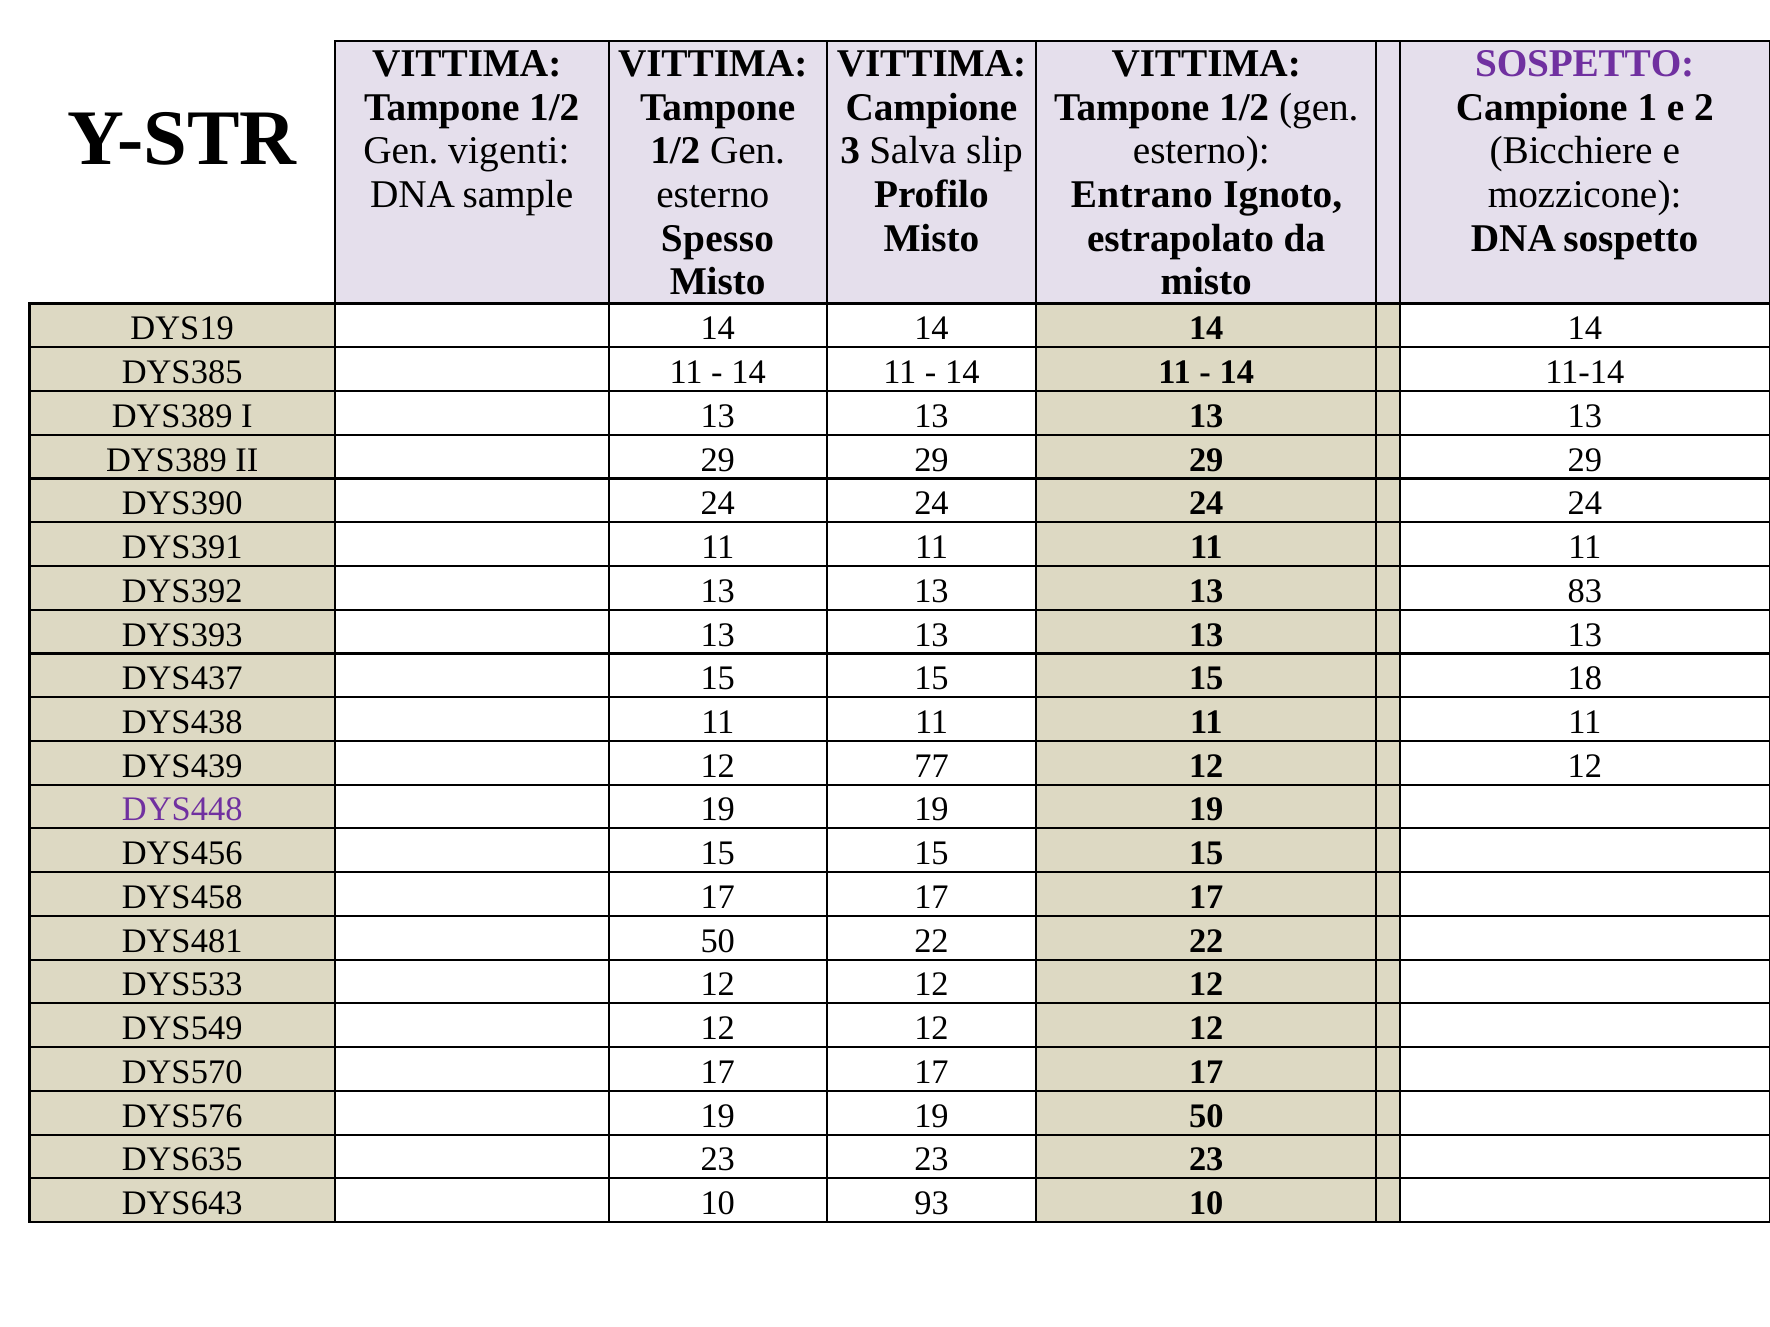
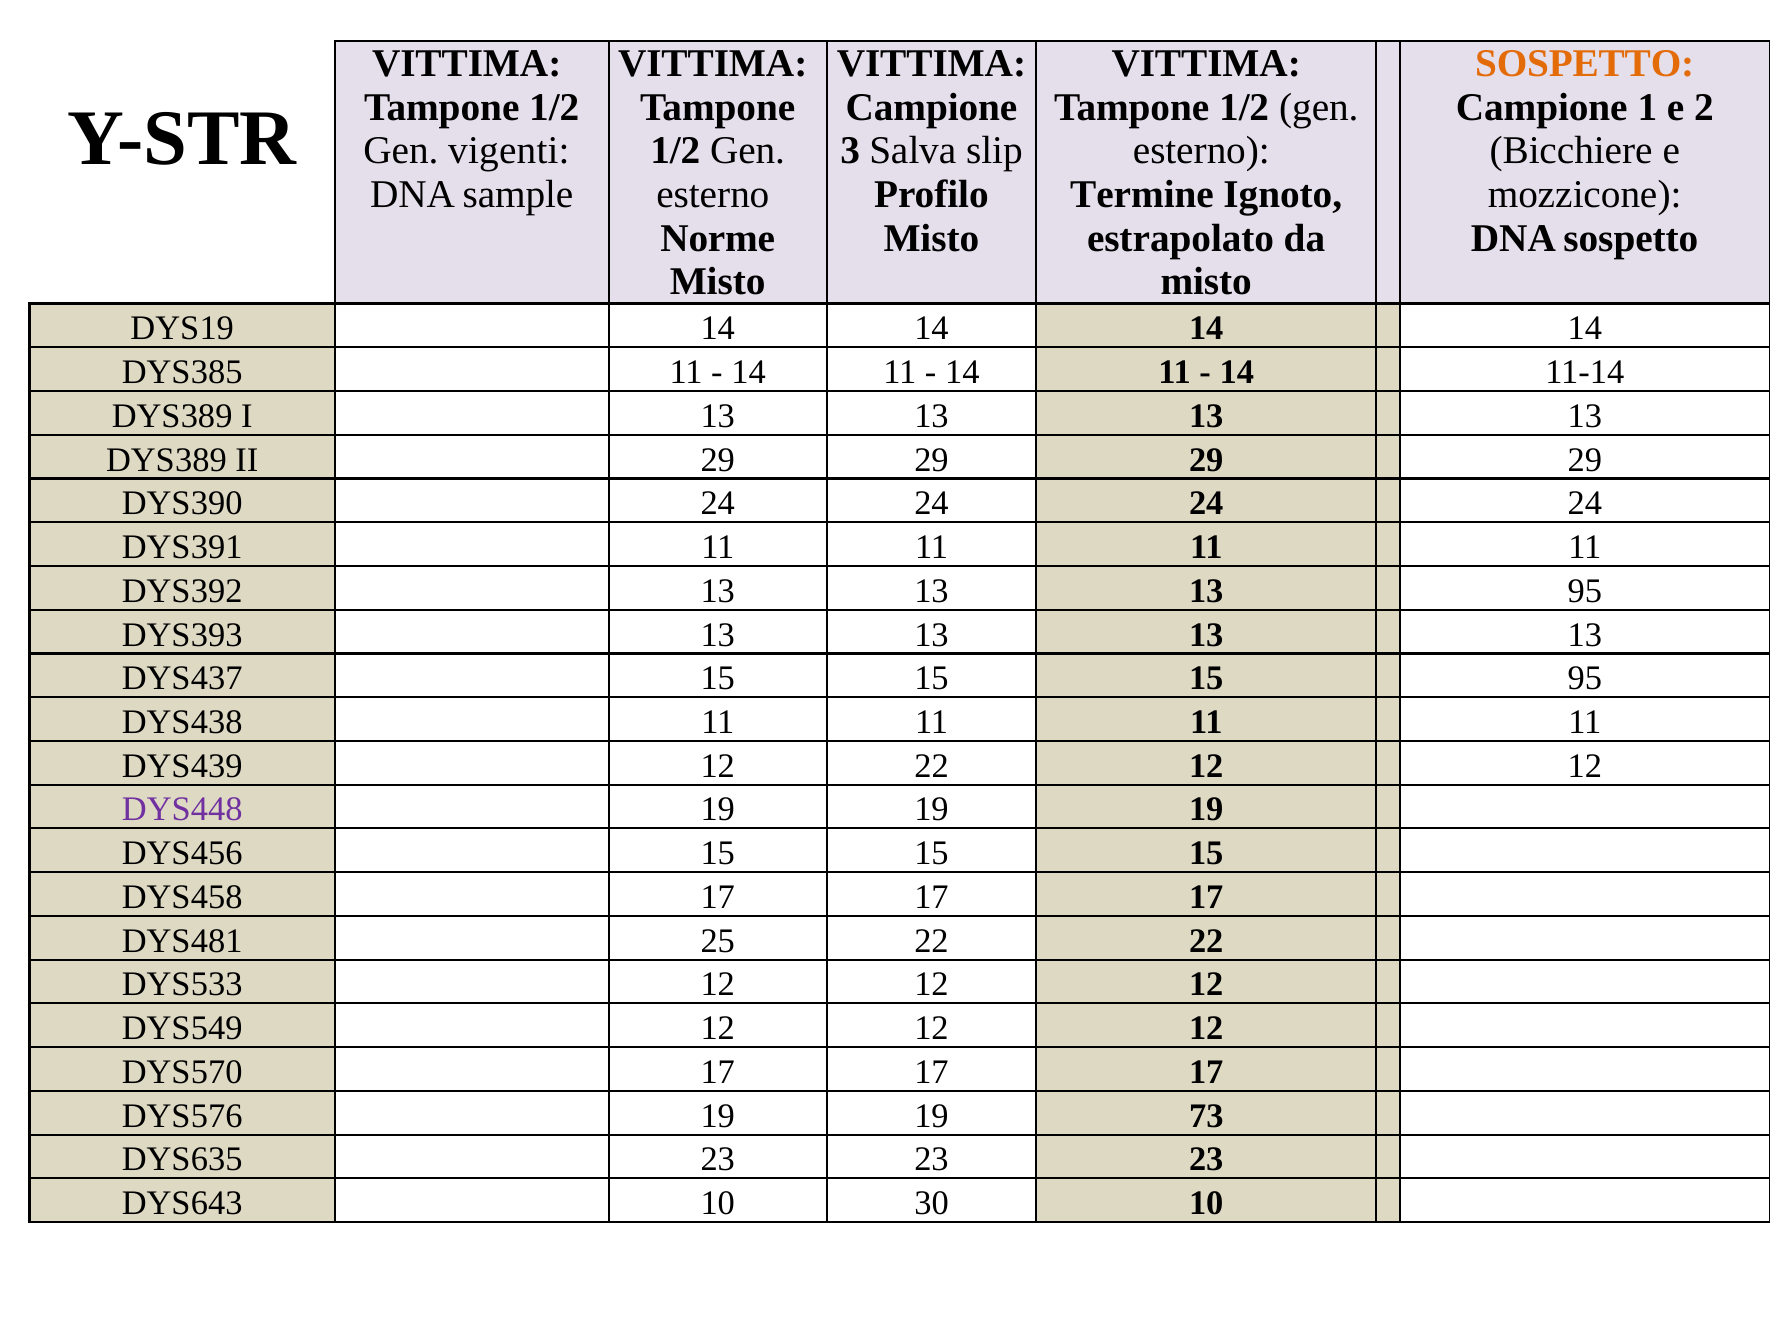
SOSPETTO at (1585, 64) colour: purple -> orange
Entrano: Entrano -> Termine
Spesso: Spesso -> Norme
13 83: 83 -> 95
15 18: 18 -> 95
12 77: 77 -> 22
DYS481 50: 50 -> 25
19 50: 50 -> 73
93: 93 -> 30
